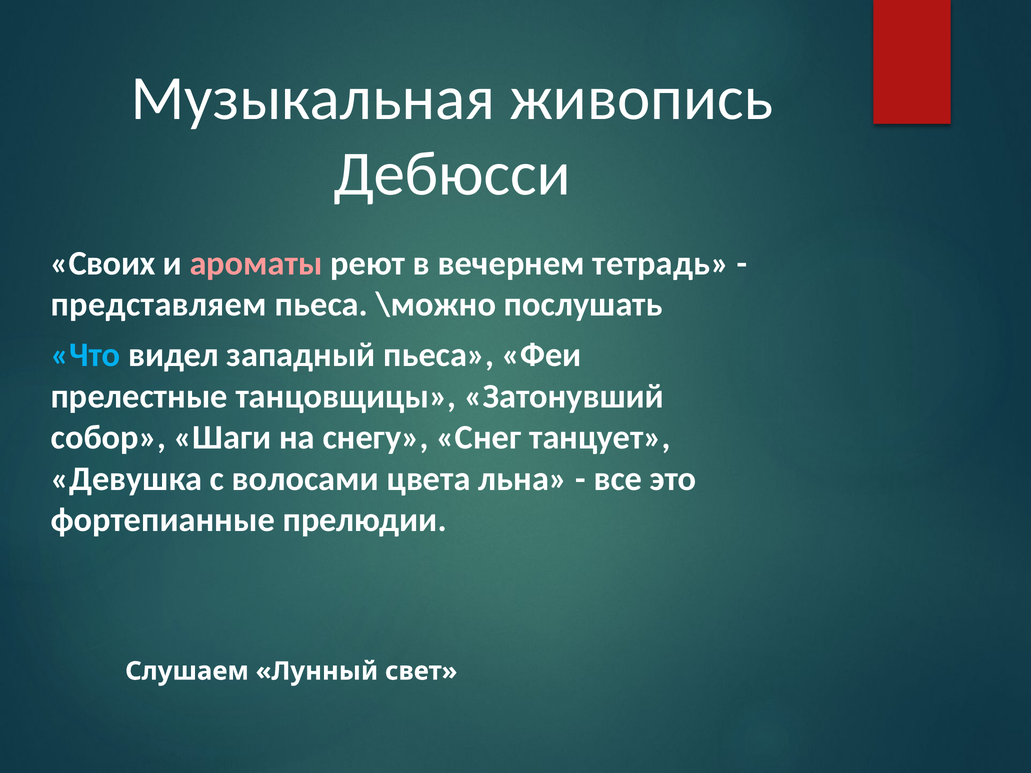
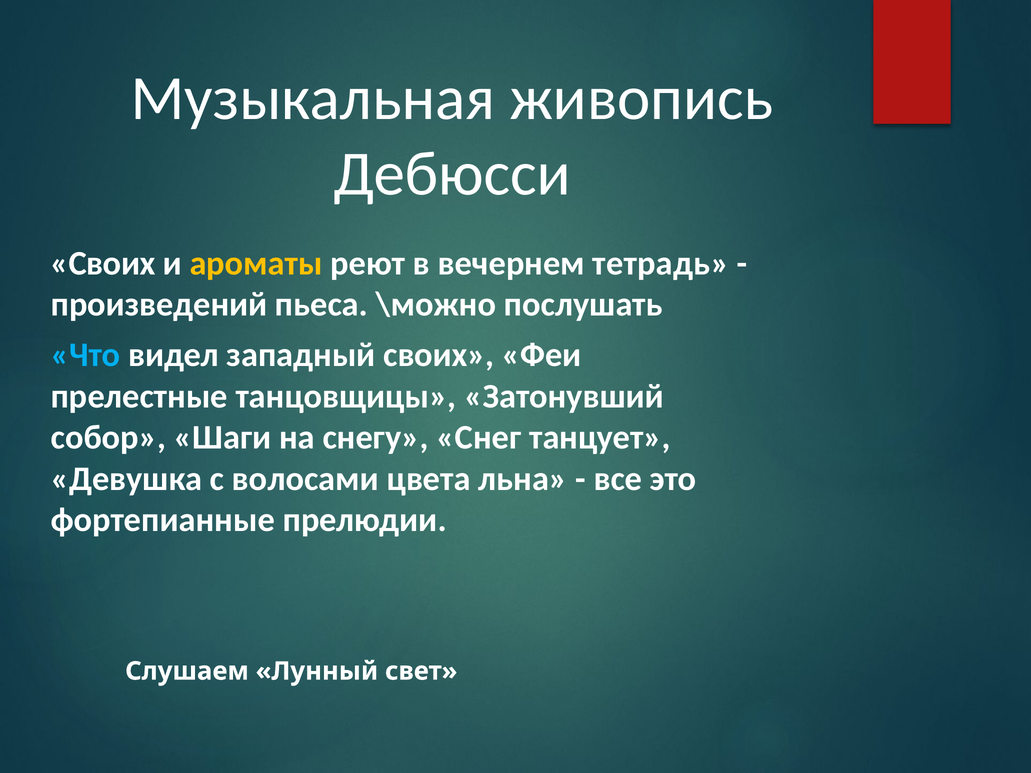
ароматы colour: pink -> yellow
представляем: представляем -> произведений
западный пьеса: пьеса -> своих
